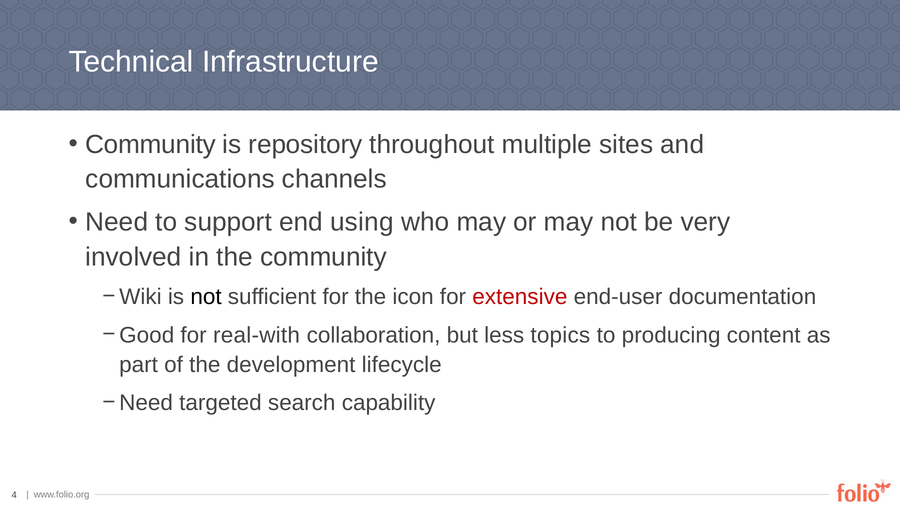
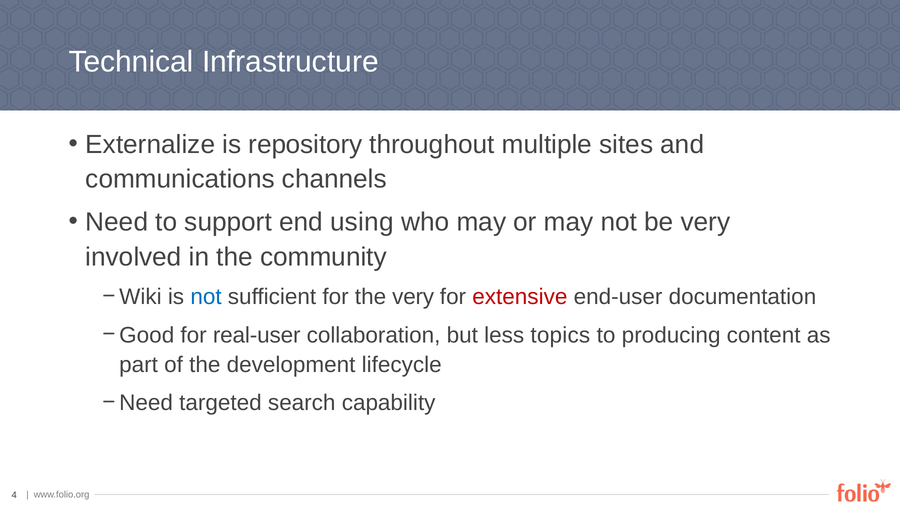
Community at (150, 145): Community -> Externalize
not at (206, 297) colour: black -> blue
the icon: icon -> very
real-with: real-with -> real-user
